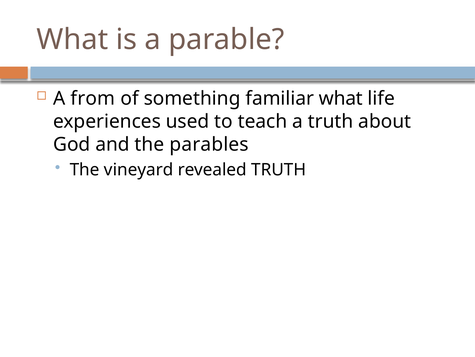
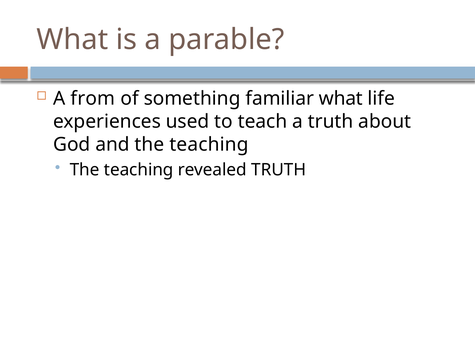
and the parables: parables -> teaching
vineyard at (139, 169): vineyard -> teaching
